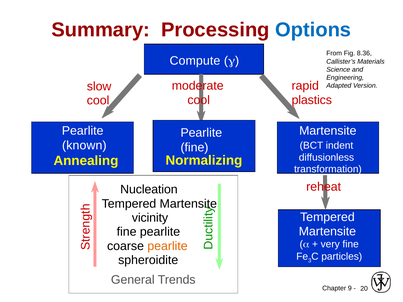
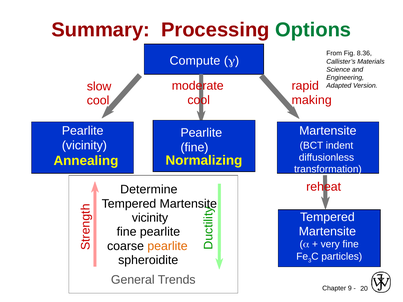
Options colour: blue -> green
plastics: plastics -> making
known at (84, 146): known -> vicinity
Nucleation: Nucleation -> Determine
